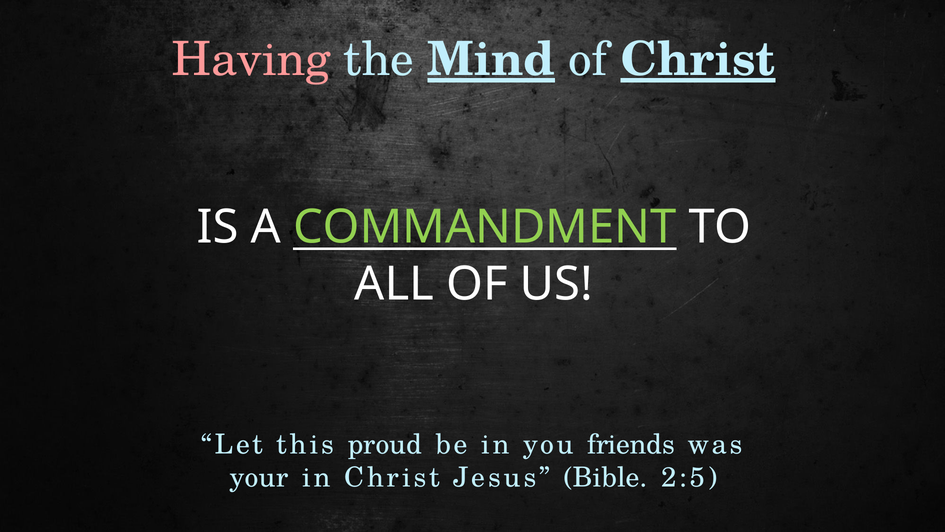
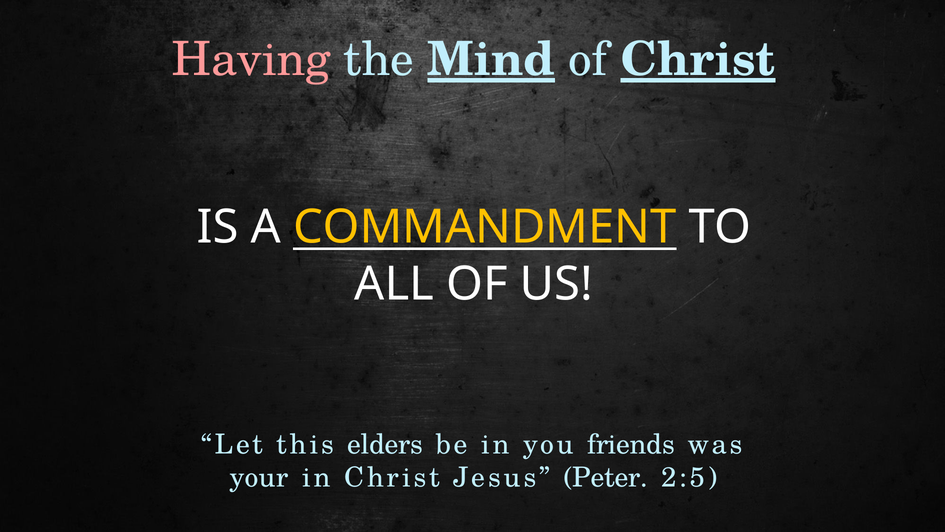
COMMANDMENT colour: light green -> yellow
proud: proud -> elders
Bible: Bible -> Peter
